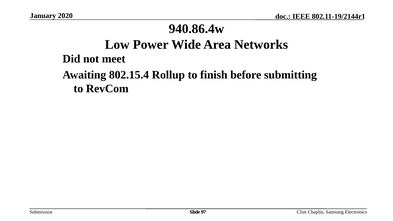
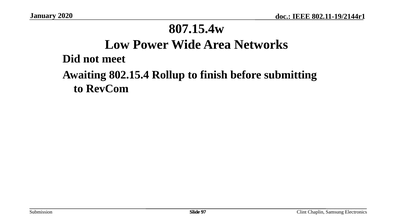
940.86.4w: 940.86.4w -> 807.15.4w
